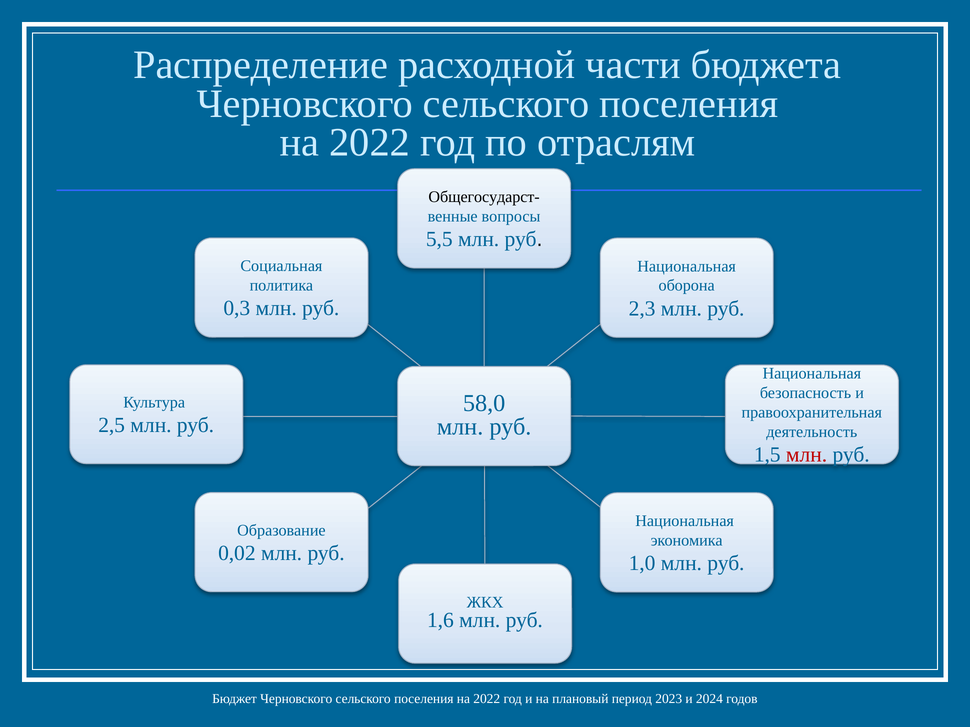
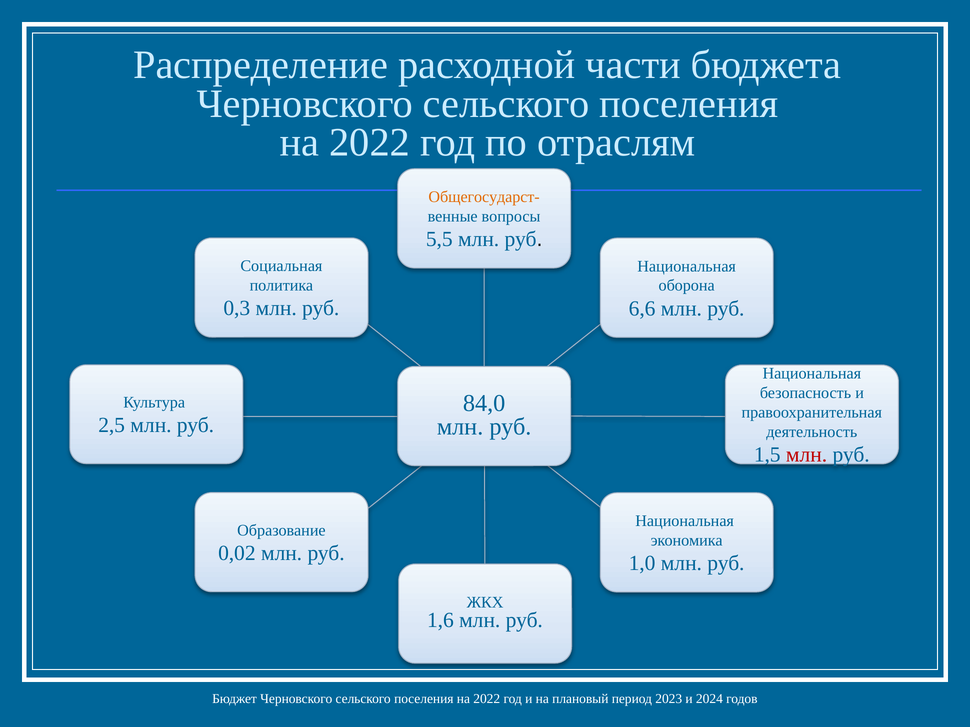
Общегосударст- colour: black -> orange
2,3: 2,3 -> 6,6
58,0: 58,0 -> 84,0
